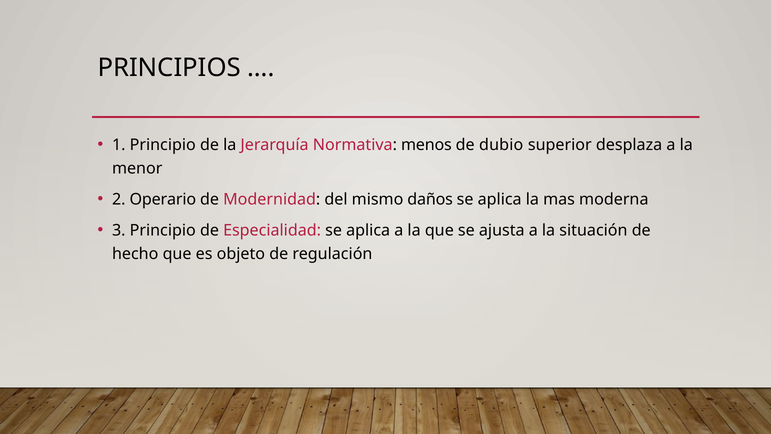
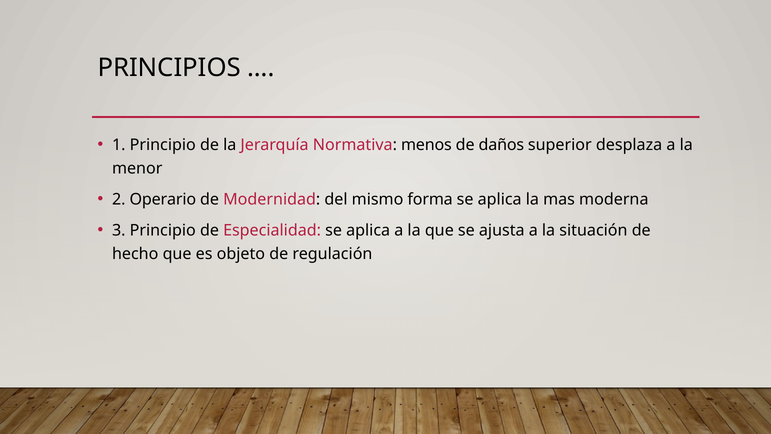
dubio: dubio -> daños
daños: daños -> forma
